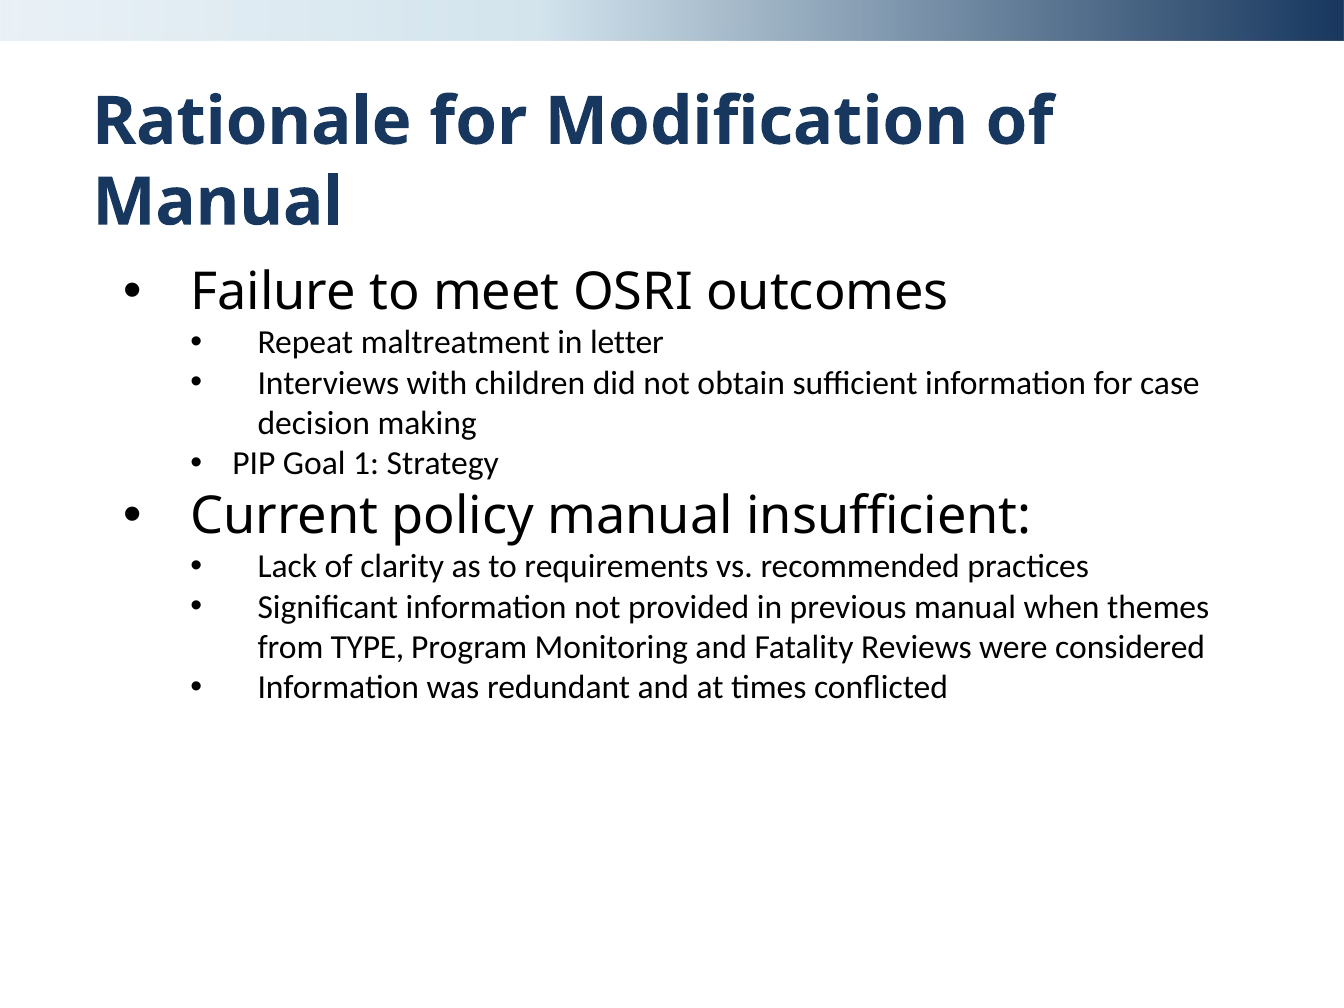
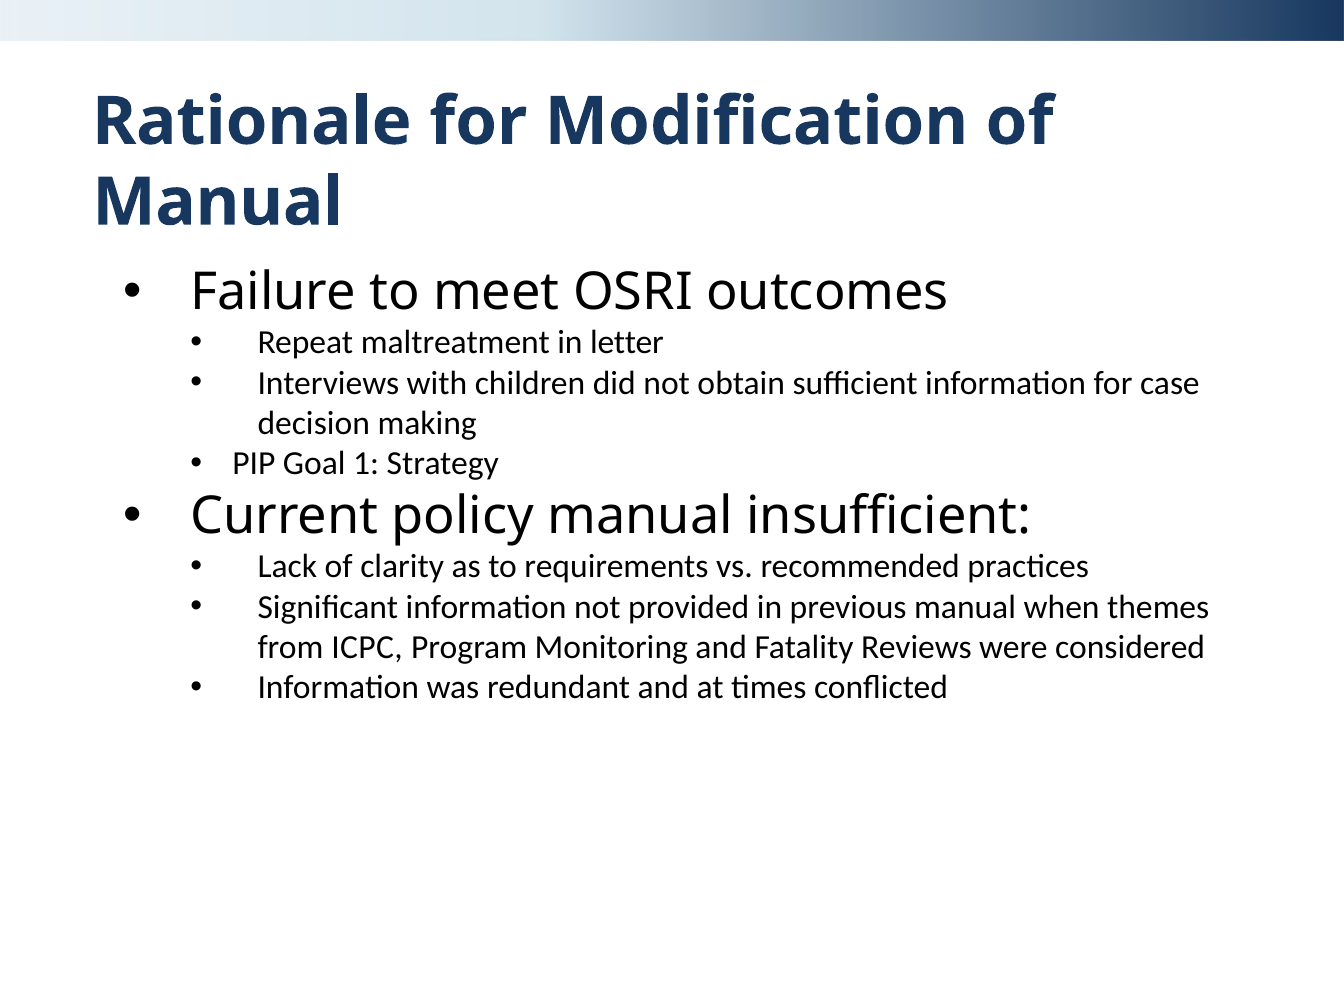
TYPE: TYPE -> ICPC
